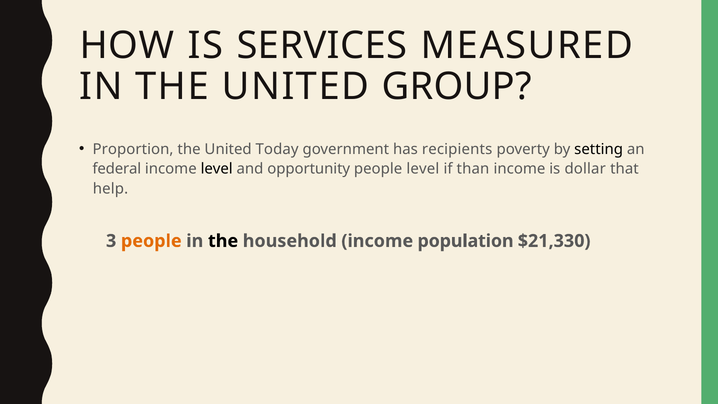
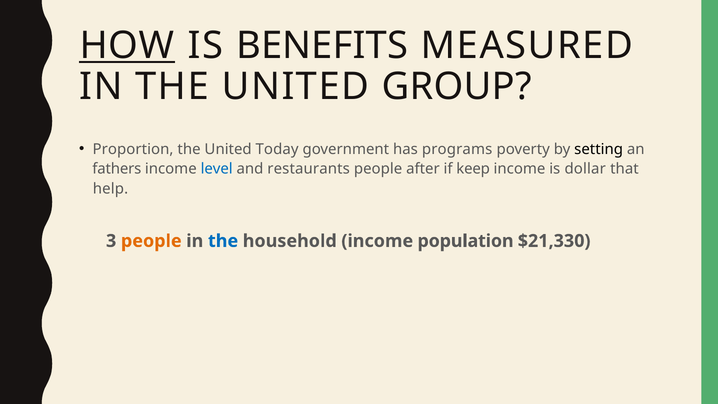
HOW underline: none -> present
SERVICES: SERVICES -> BENEFITS
recipients: recipients -> programs
federal: federal -> fathers
level at (217, 169) colour: black -> blue
opportunity: opportunity -> restaurants
people level: level -> after
than: than -> keep
the at (223, 241) colour: black -> blue
